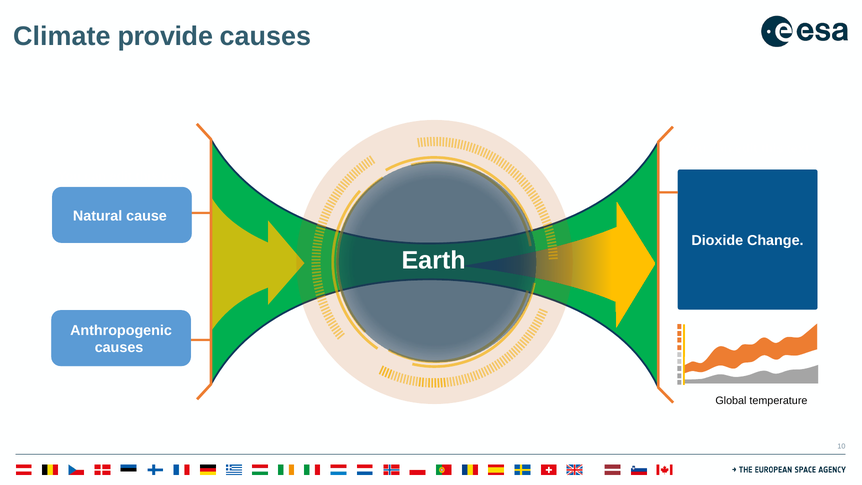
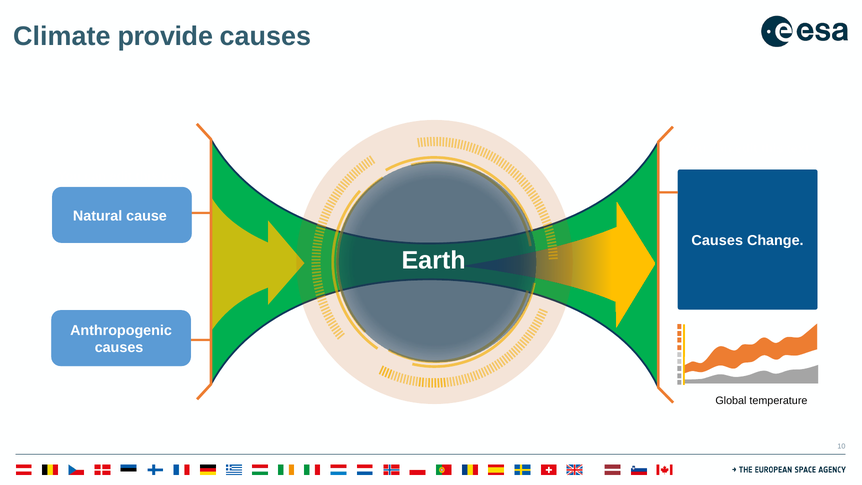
Dioxide at (717, 240): Dioxide -> Causes
